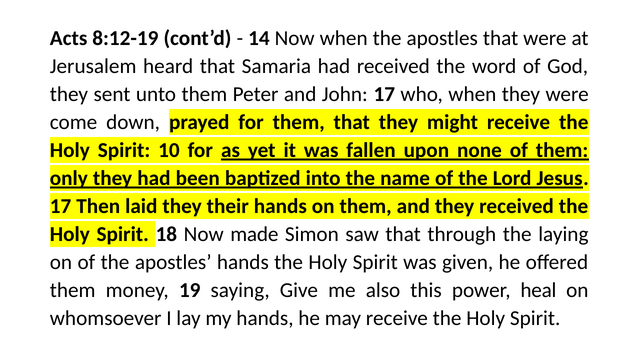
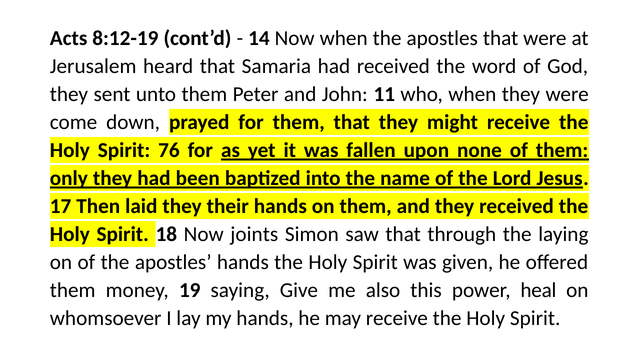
John 17: 17 -> 11
10: 10 -> 76
made: made -> joints
